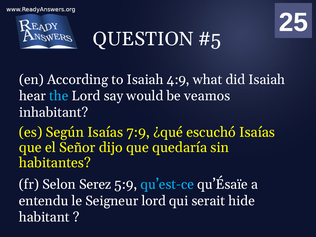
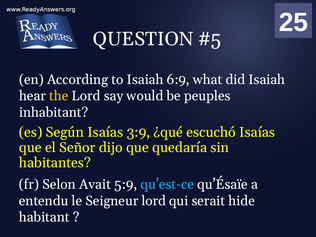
4:9: 4:9 -> 6:9
the colour: light blue -> yellow
veamos: veamos -> peuples
7:9: 7:9 -> 3:9
Serez: Serez -> Avait
